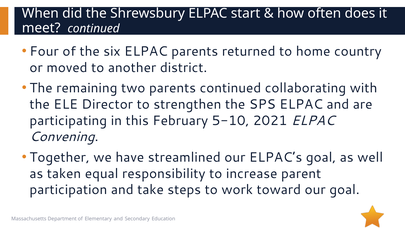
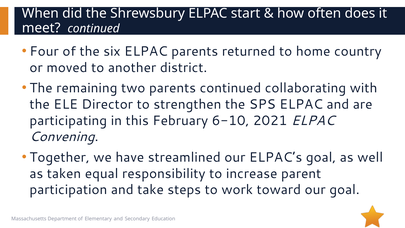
5-10: 5-10 -> 6-10
